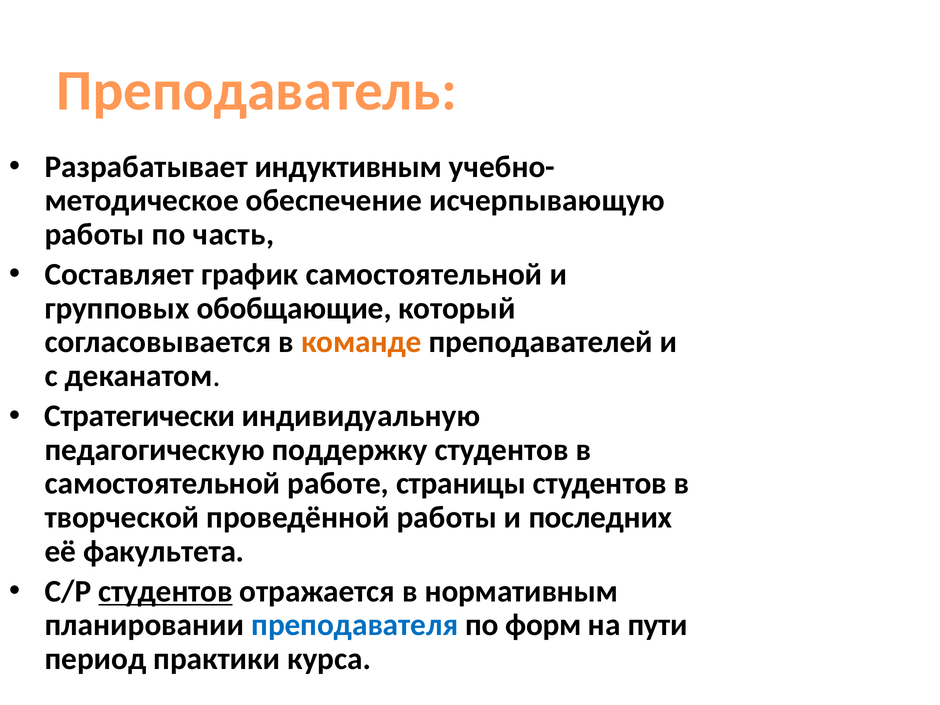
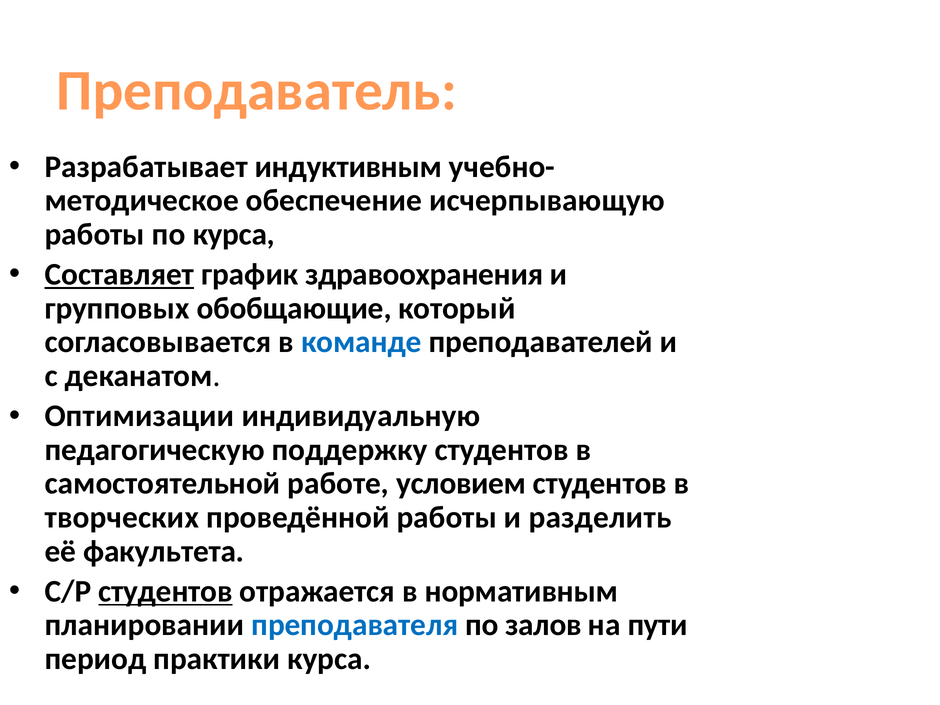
по часть: часть -> курса
Составляет underline: none -> present
график самостоятельной: самостоятельной -> здравоохранения
команде colour: orange -> blue
Стратегически: Стратегически -> Оптимизации
страницы: страницы -> условием
творческой: творческой -> творческих
последних: последних -> разделить
форм: форм -> залов
